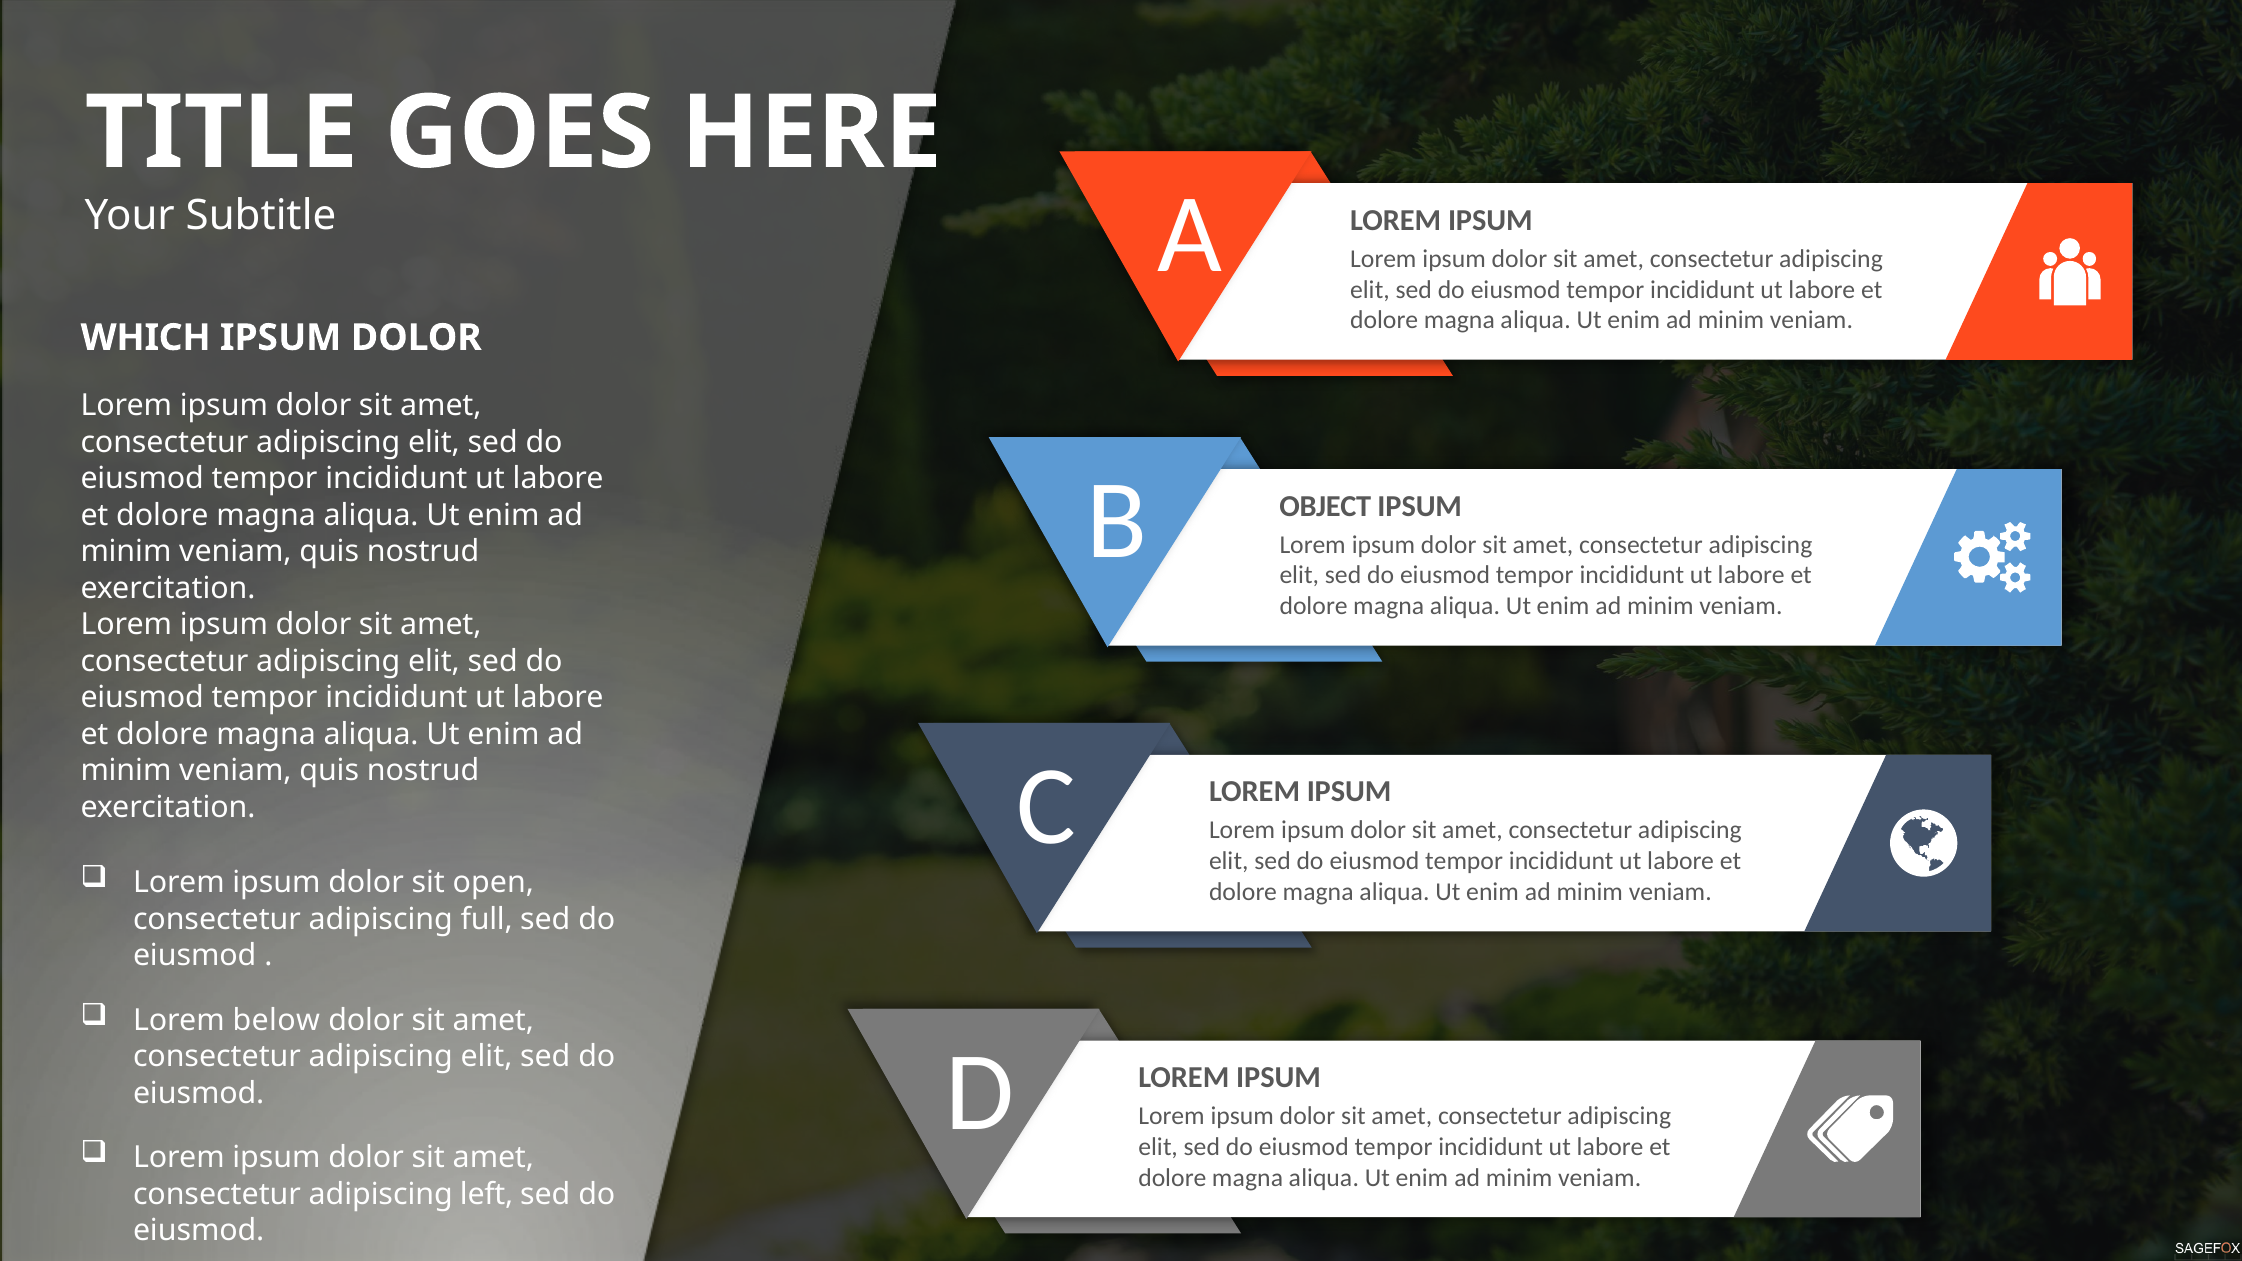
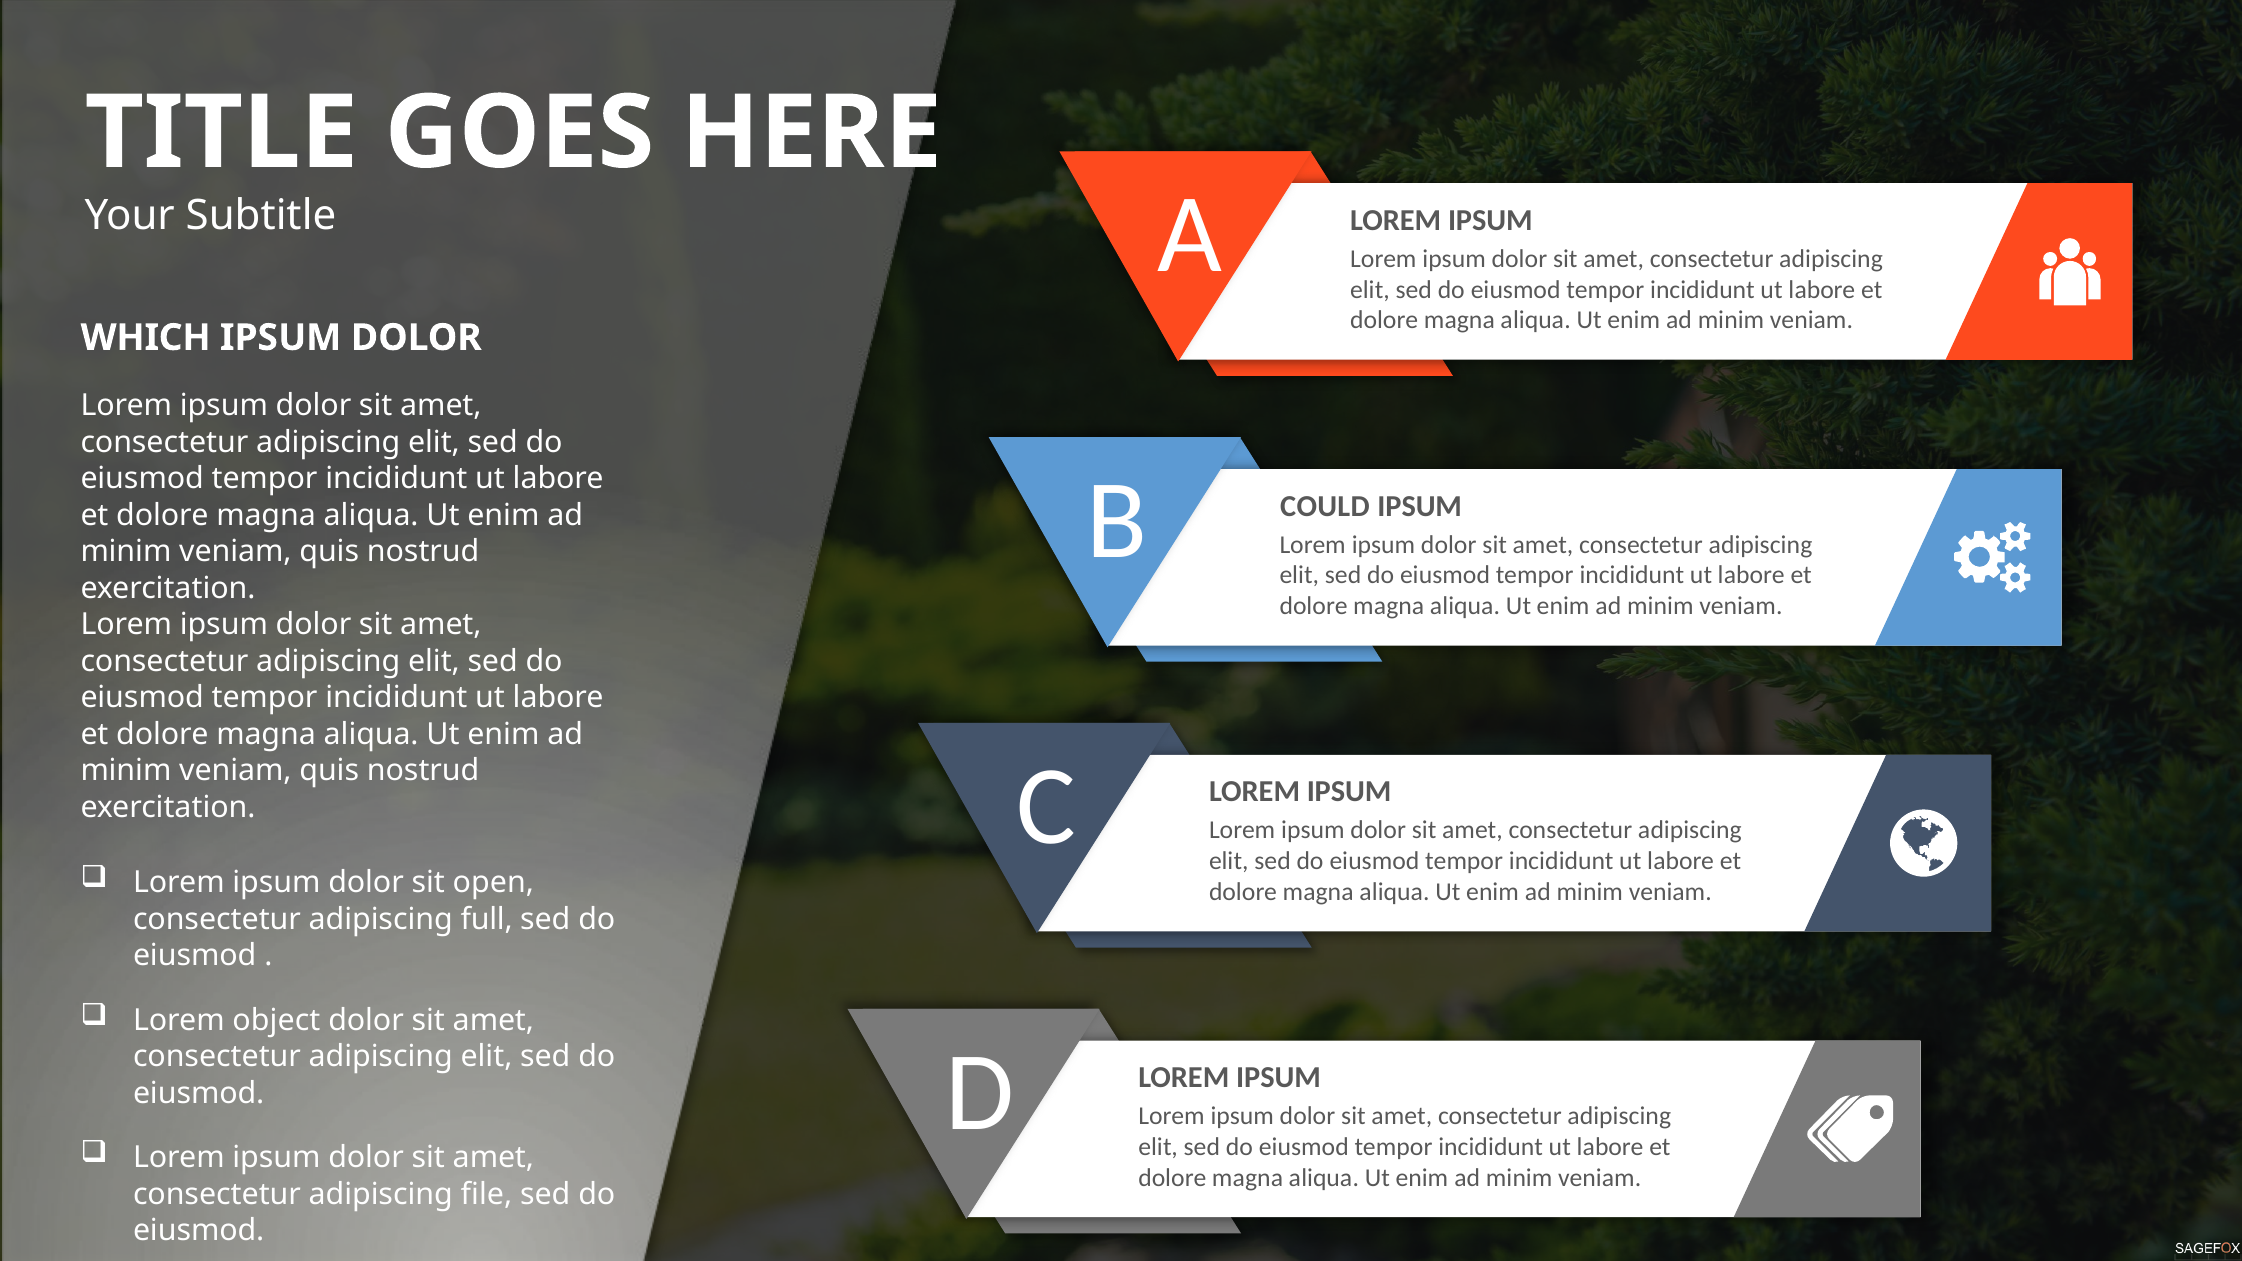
OBJECT: OBJECT -> COULD
below: below -> object
left: left -> file
